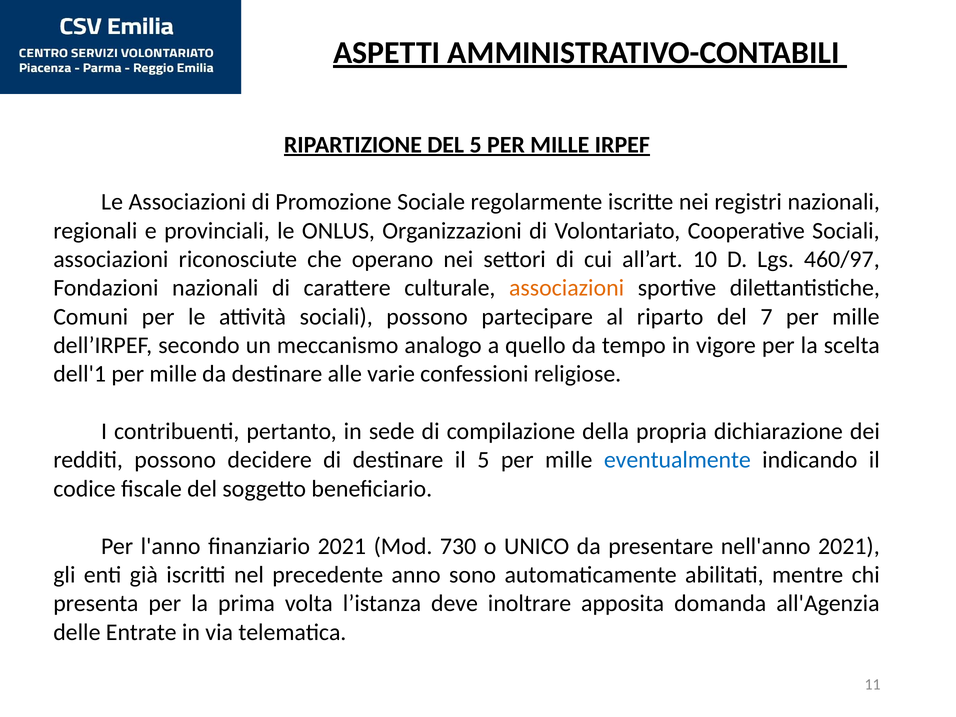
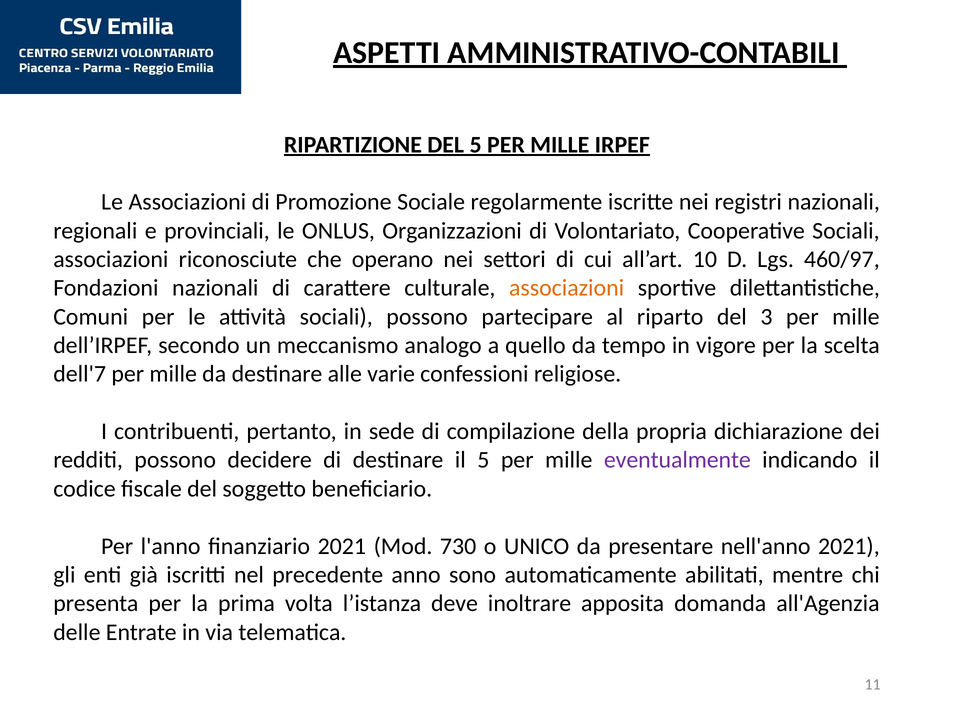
7: 7 -> 3
dell'1: dell'1 -> dell'7
eventualmente colour: blue -> purple
